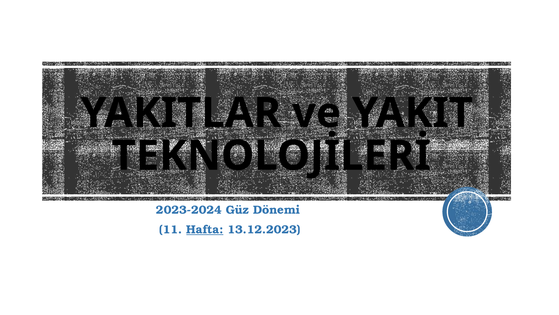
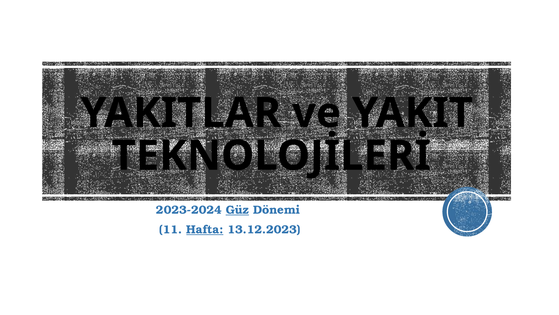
Güz underline: none -> present
